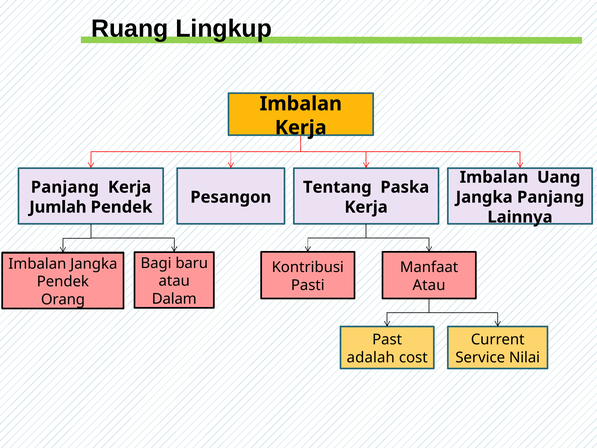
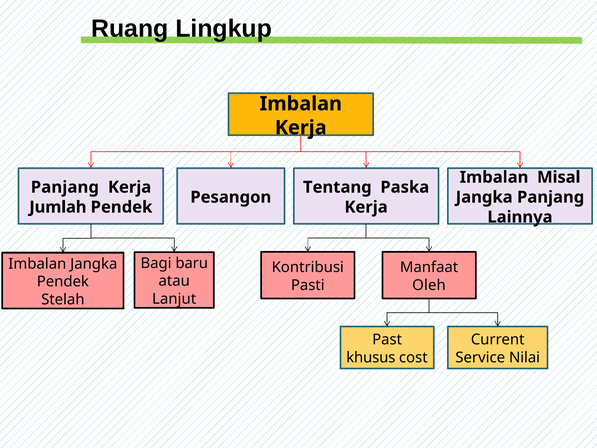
Uang: Uang -> Misal
Atau at (429, 285): Atau -> Oleh
Dalam: Dalam -> Lanjut
Orang: Orang -> Stelah
adalah: adalah -> khusus
